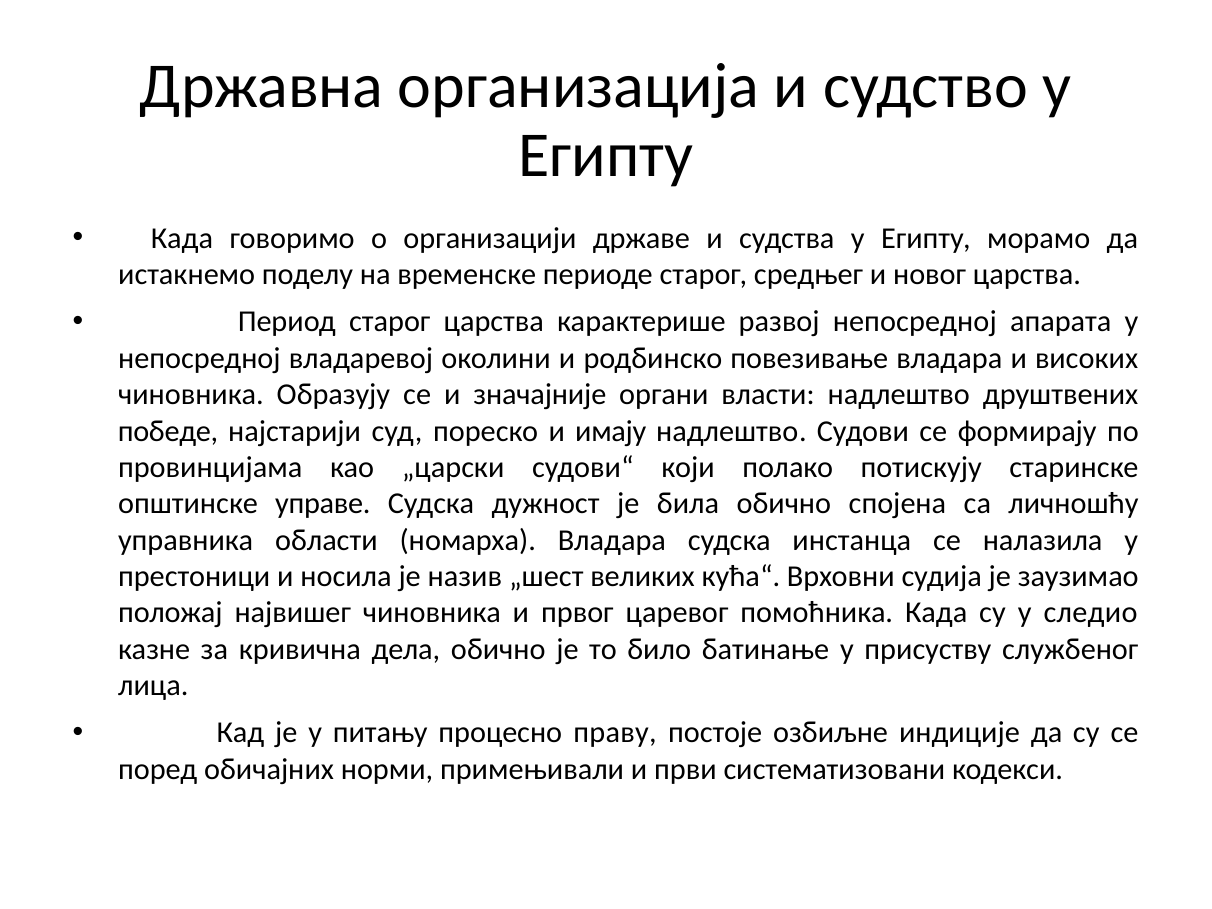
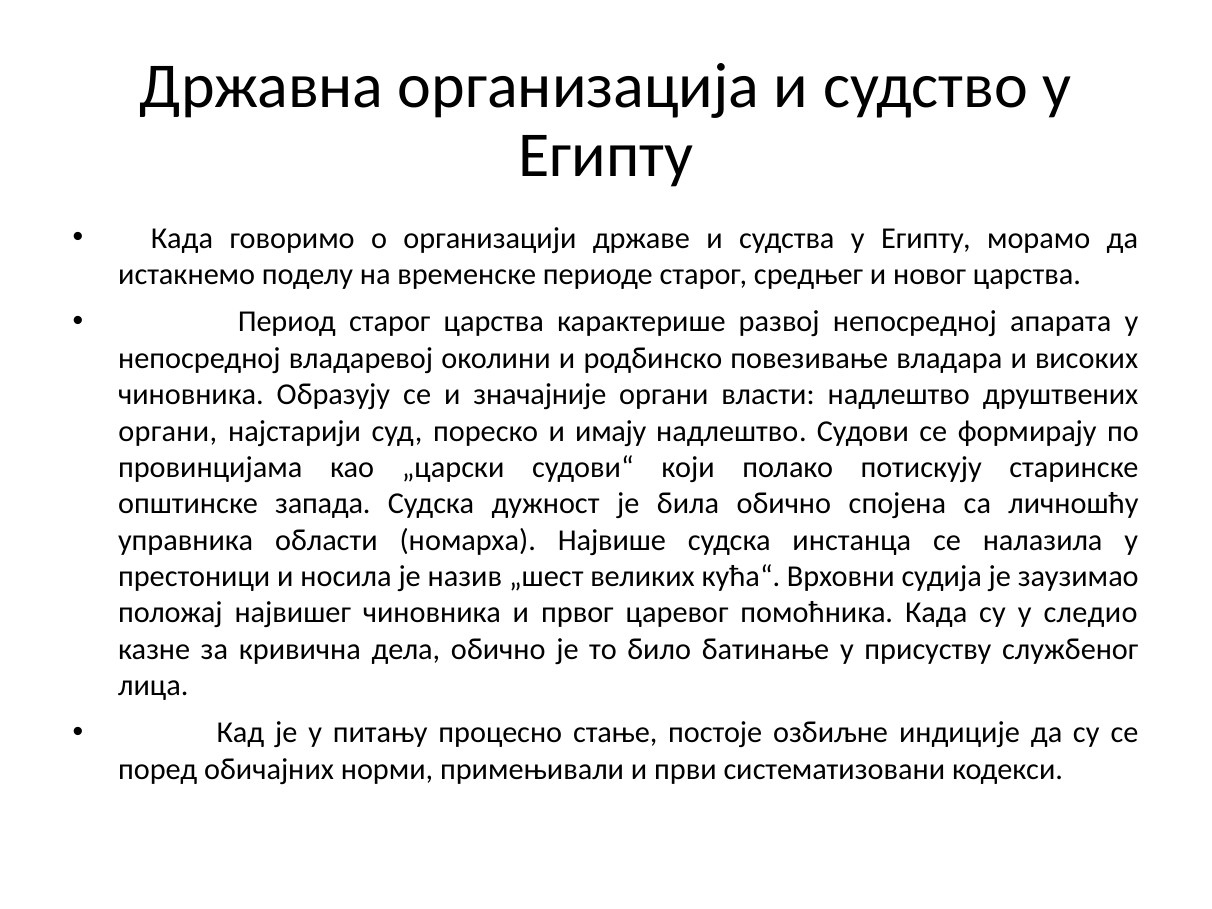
победе at (168, 431): победе -> органи
управе: управе -> запада
номарха Владара: Владара -> Највише
праву: праву -> стање
